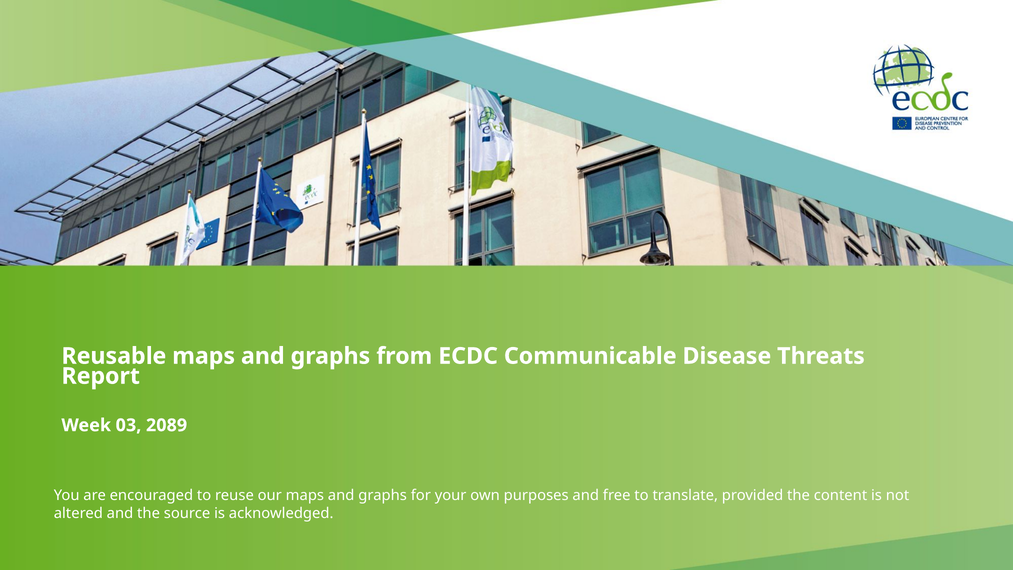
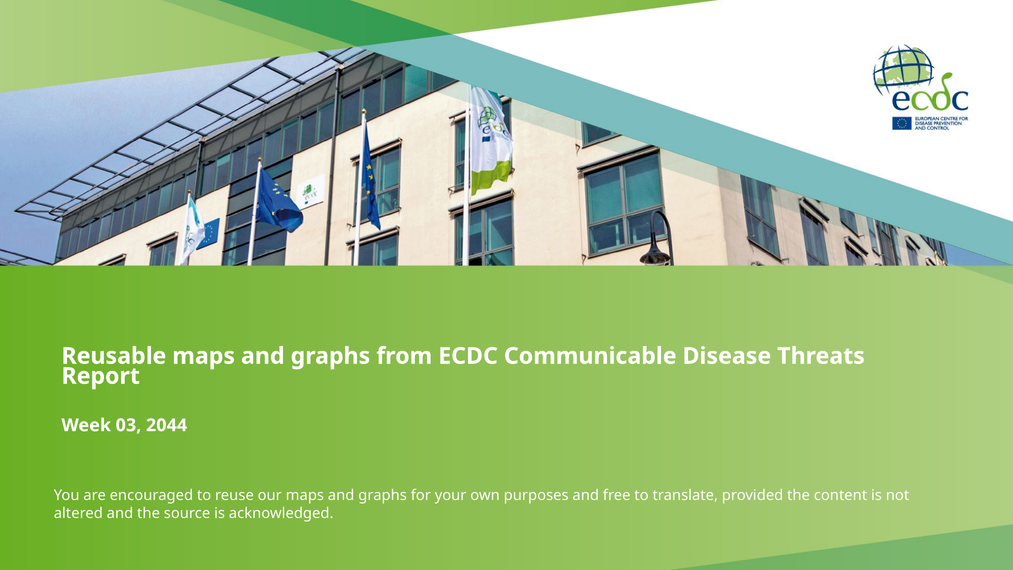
2089: 2089 -> 2044
